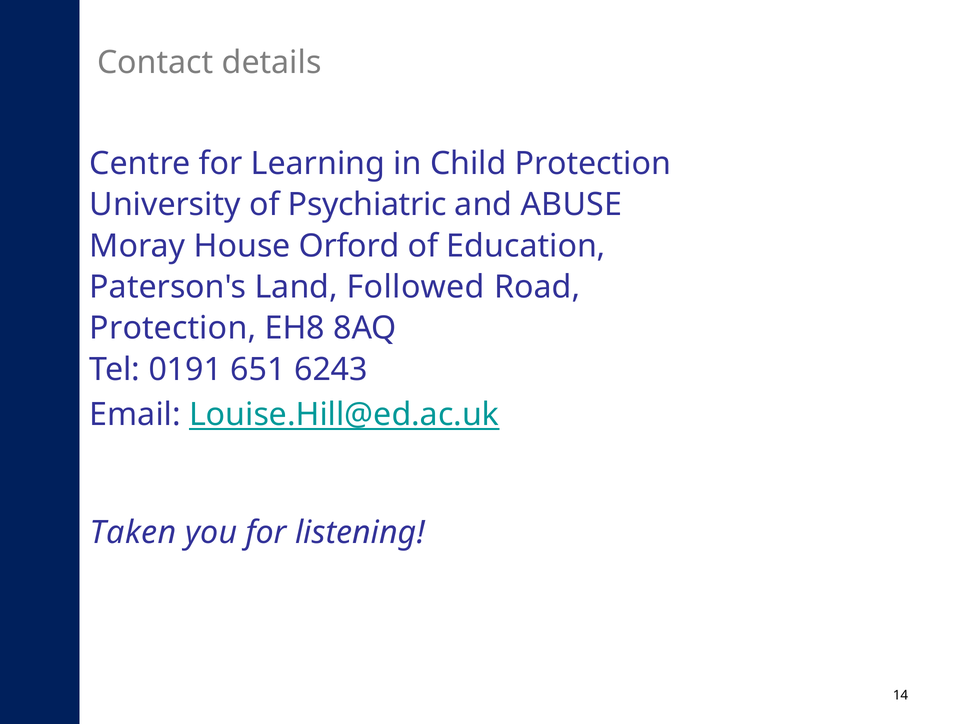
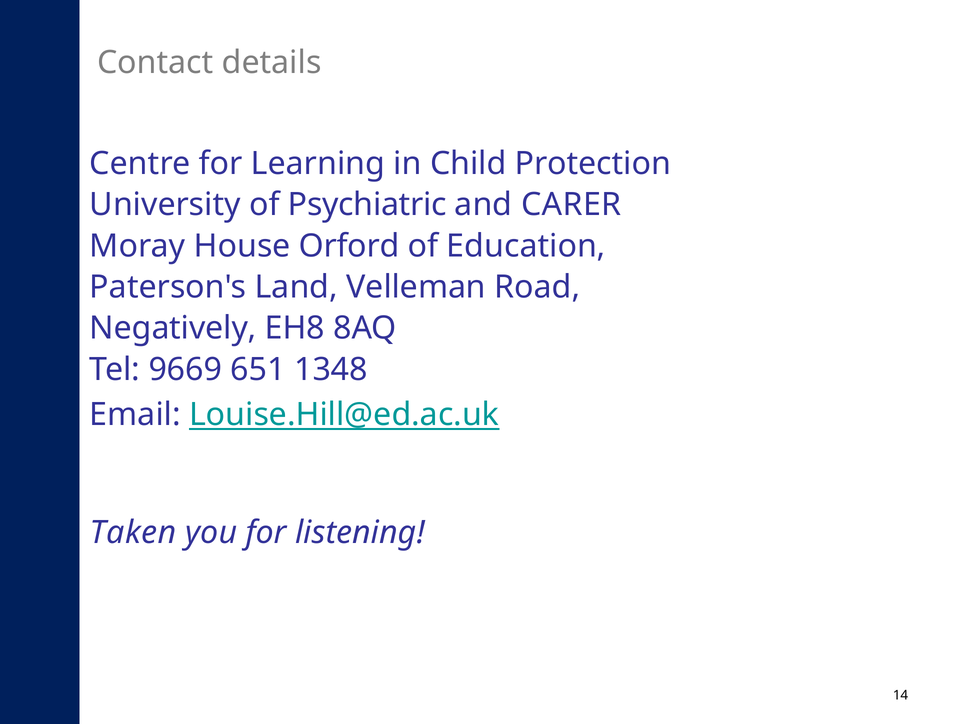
ABUSE: ABUSE -> CARER
Followed: Followed -> Velleman
Protection at (173, 328): Protection -> Negatively
0191: 0191 -> 9669
6243: 6243 -> 1348
